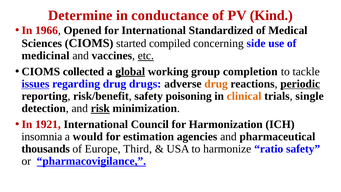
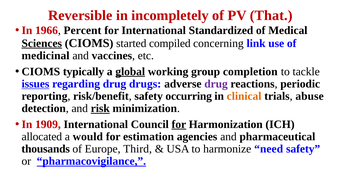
Determine: Determine -> Reversible
conductance: conductance -> incompletely
Kind: Kind -> That
Opened: Opened -> Percent
Sciences underline: none -> present
side: side -> link
etc underline: present -> none
collected: collected -> typically
drug at (216, 84) colour: orange -> purple
periodic underline: present -> none
poisoning: poisoning -> occurring
single: single -> abuse
1921: 1921 -> 1909
for at (179, 124) underline: none -> present
insomnia: insomnia -> allocated
ratio: ratio -> need
